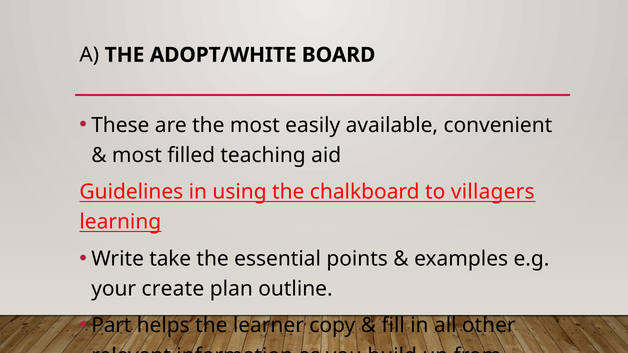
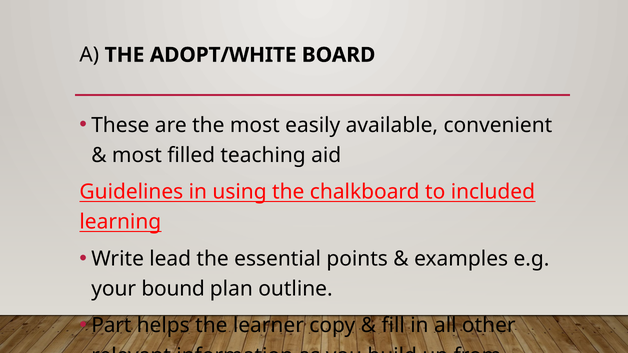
villagers: villagers -> included
take: take -> lead
create: create -> bound
